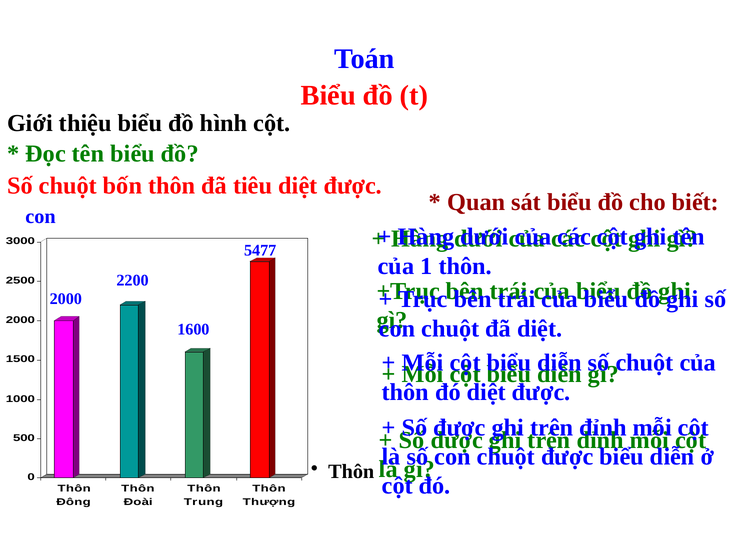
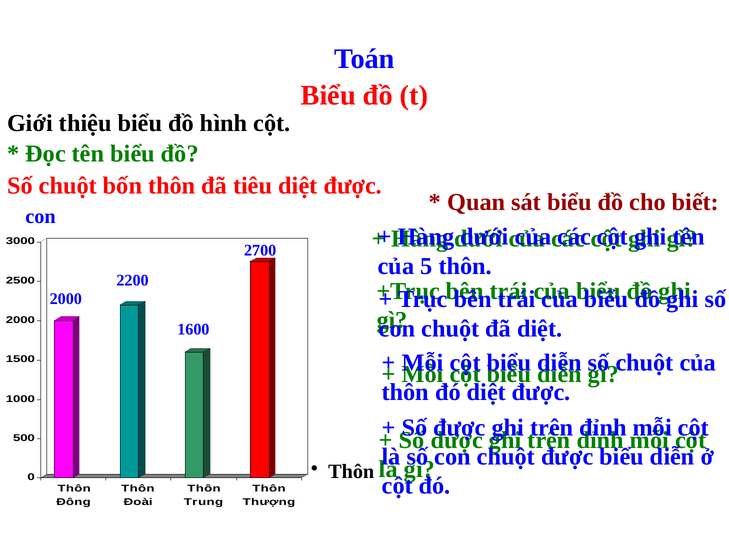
5477: 5477 -> 2700
1: 1 -> 5
